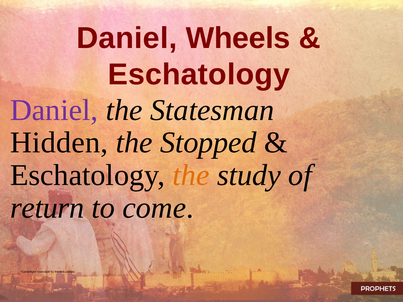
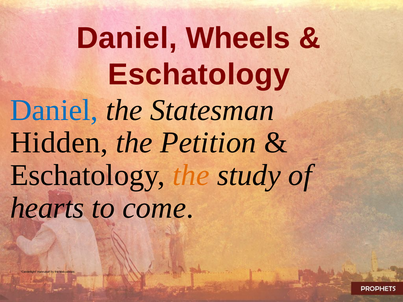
Daniel at (54, 110) colour: purple -> blue
Stopped: Stopped -> Petition
return: return -> hearts
